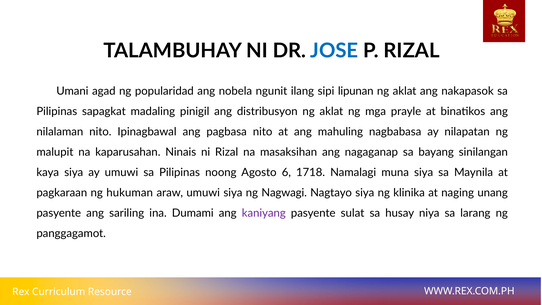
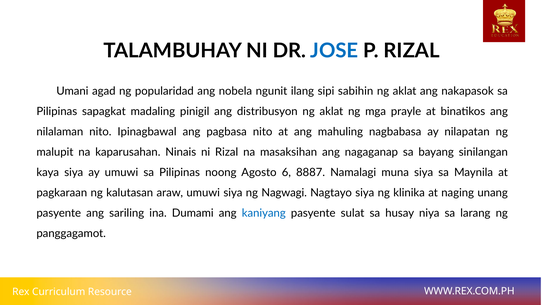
lipunan: lipunan -> sabihin
1718: 1718 -> 8887
hukuman: hukuman -> kalutasan
kaniyang colour: purple -> blue
